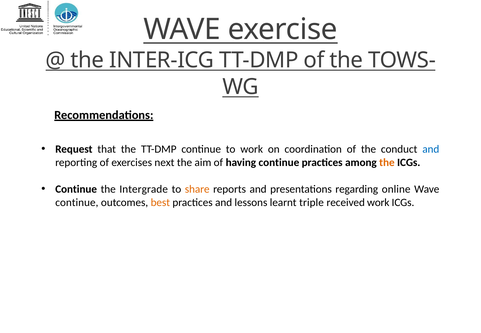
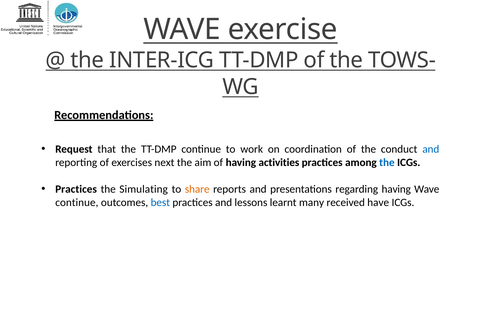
having continue: continue -> activities
the at (387, 162) colour: orange -> blue
Continue at (76, 189): Continue -> Practices
Intergrade: Intergrade -> Simulating
regarding online: online -> having
best colour: orange -> blue
triple: triple -> many
received work: work -> have
